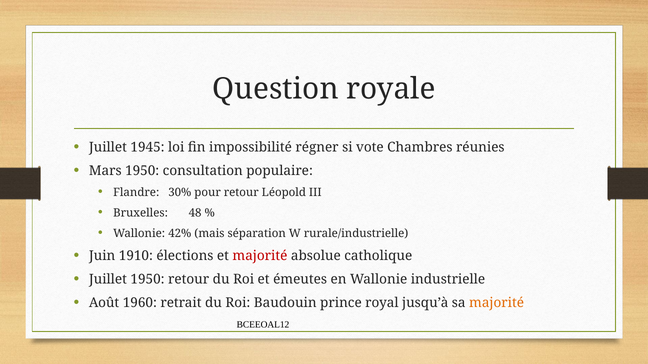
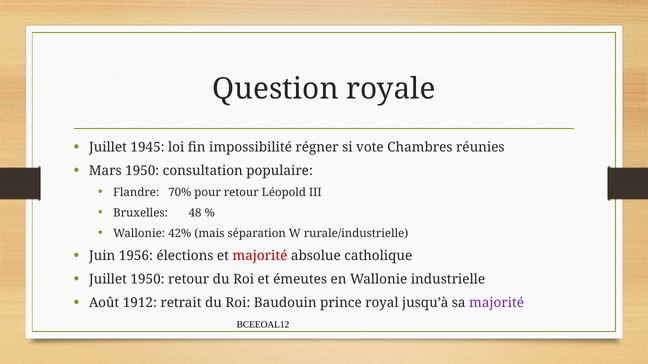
30%: 30% -> 70%
1910: 1910 -> 1956
1960: 1960 -> 1912
majorité at (497, 303) colour: orange -> purple
